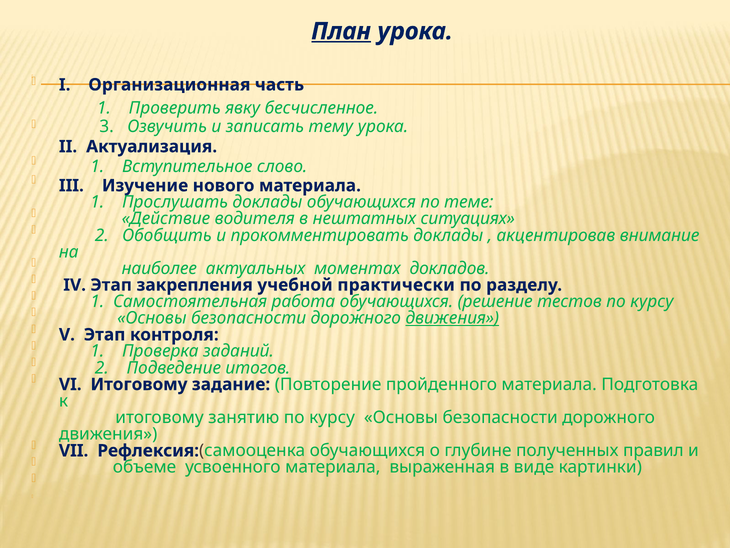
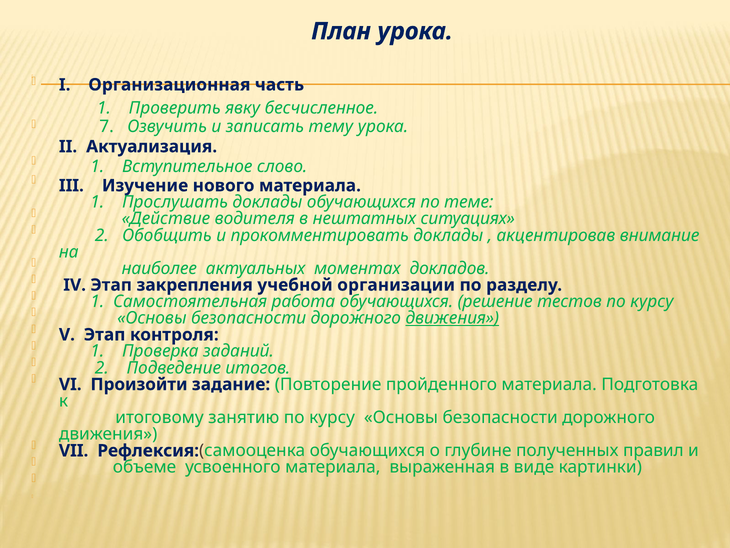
План underline: present -> none
3: 3 -> 7
практически: практически -> организации
VI Итоговому: Итоговому -> Произойти
